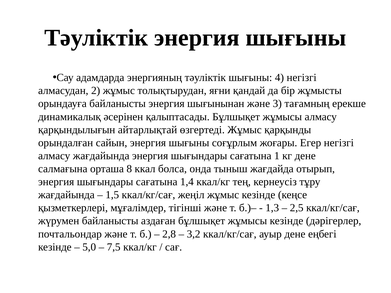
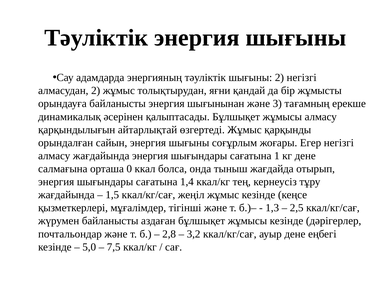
шығыны 4: 4 -> 2
8: 8 -> 0
